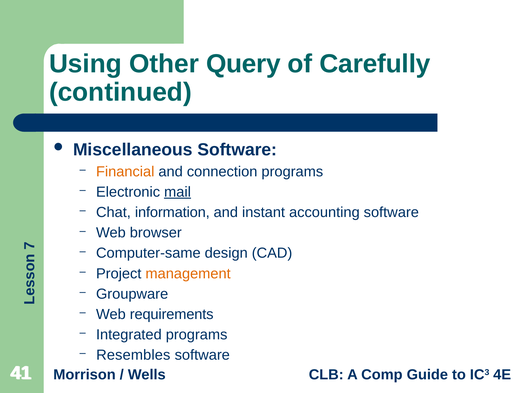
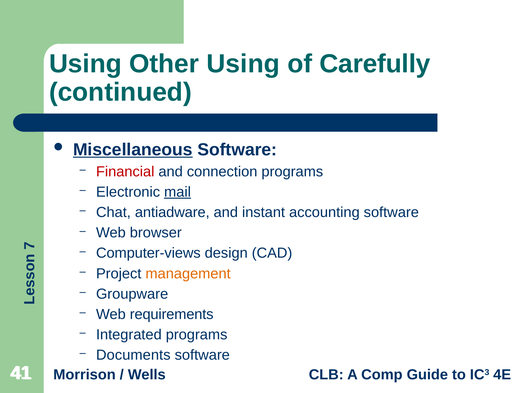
Other Query: Query -> Using
Miscellaneous underline: none -> present
Financial colour: orange -> red
information: information -> antiadware
Computer-same: Computer-same -> Computer-views
Resembles: Resembles -> Documents
